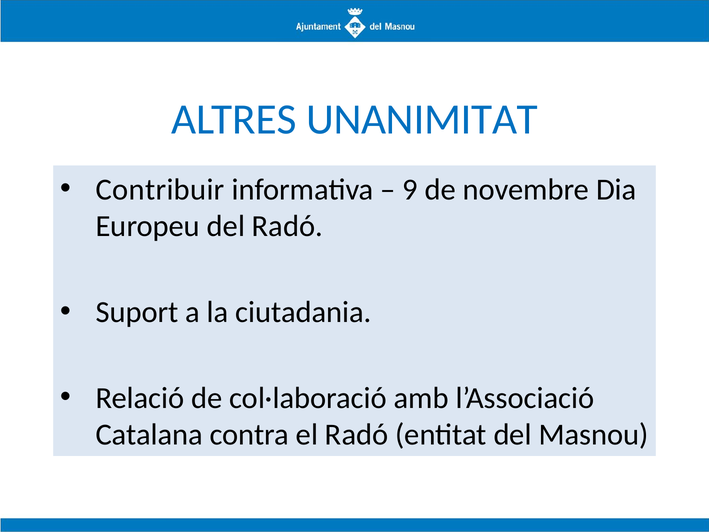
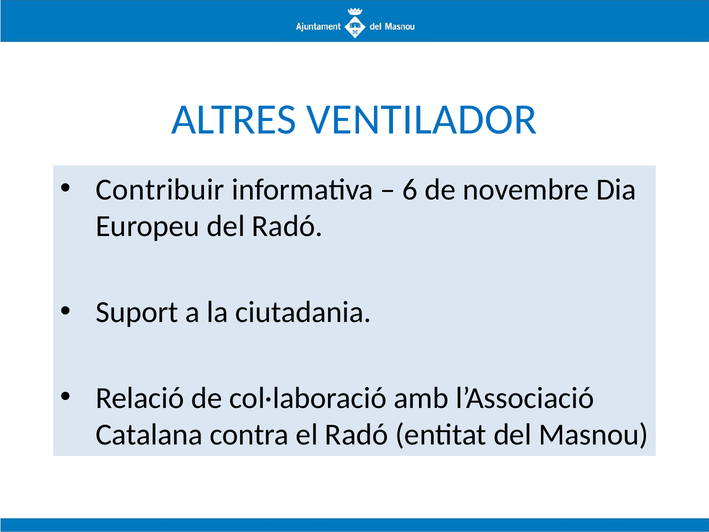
UNANIMITAT: UNANIMITAT -> VENTILADOR
9: 9 -> 6
